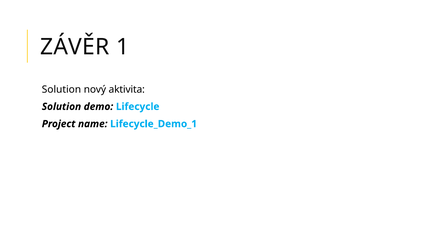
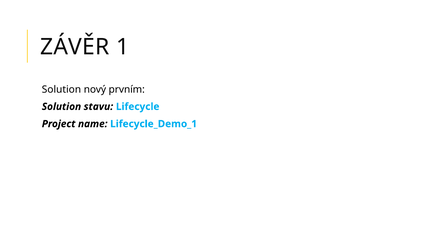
aktivita: aktivita -> prvním
demo: demo -> stavu
